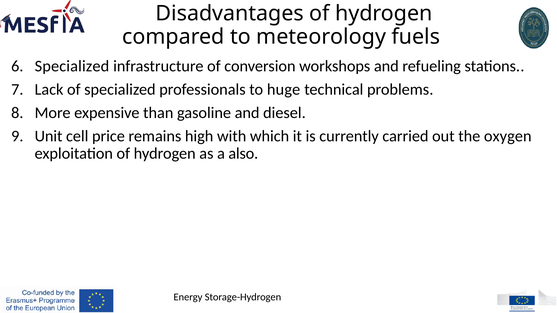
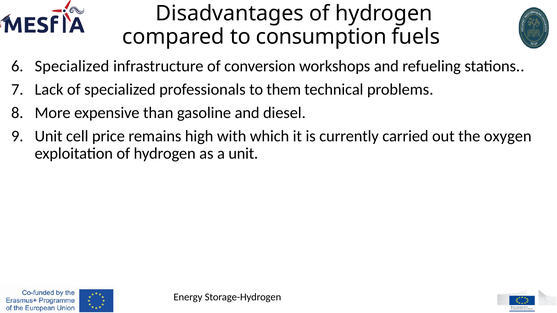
meteorology: meteorology -> consumption
huge: huge -> them
a also: also -> unit
